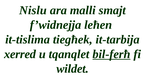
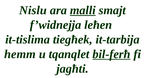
malli underline: none -> present
xerred: xerred -> hemm
wildet: wildet -> jagħti
